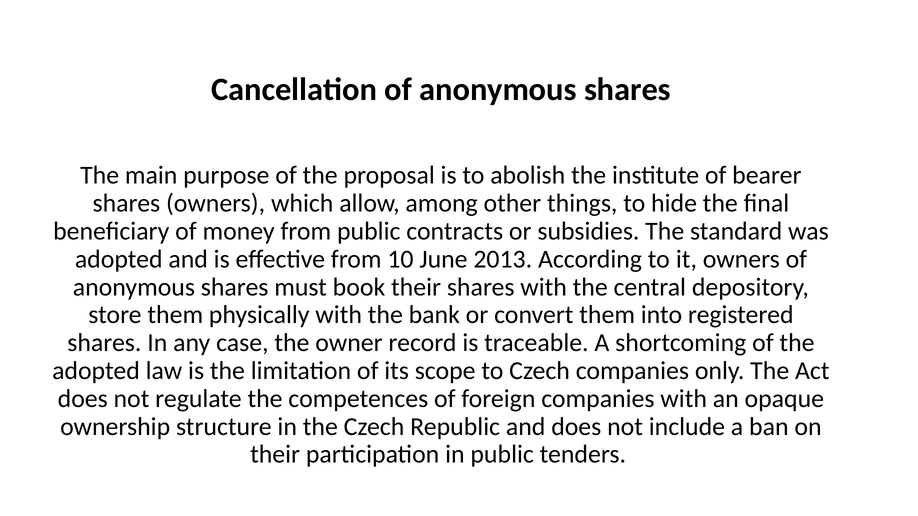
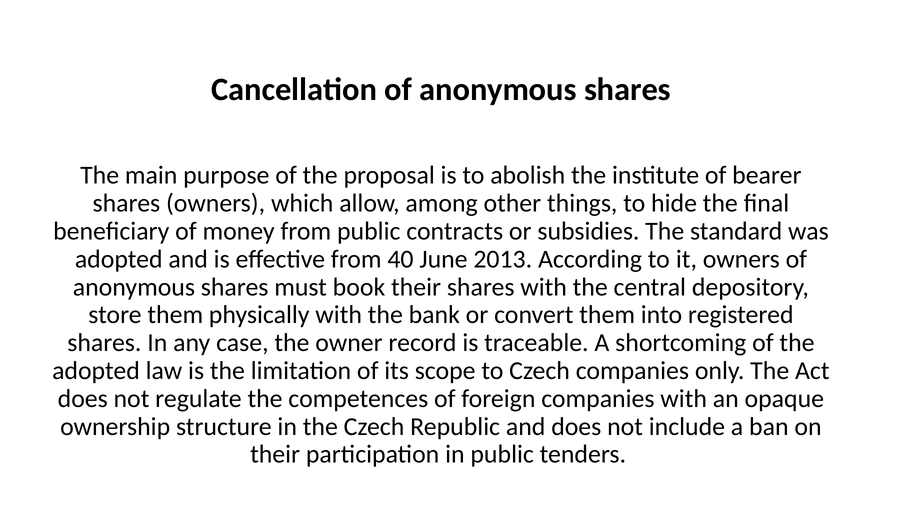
10: 10 -> 40
